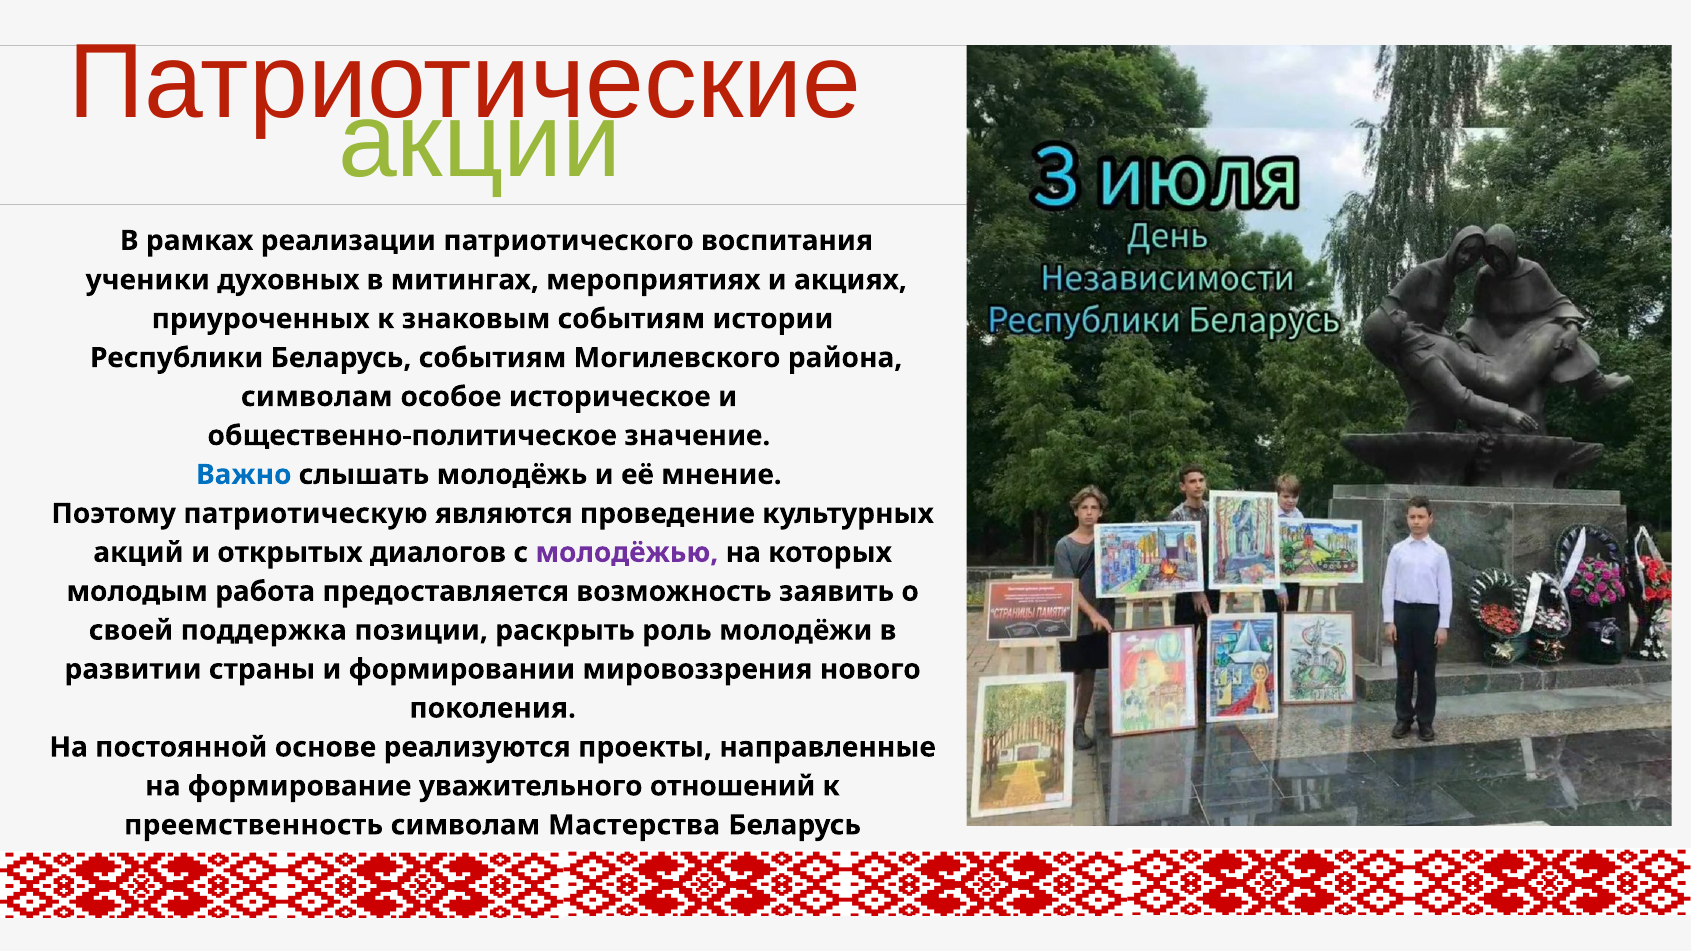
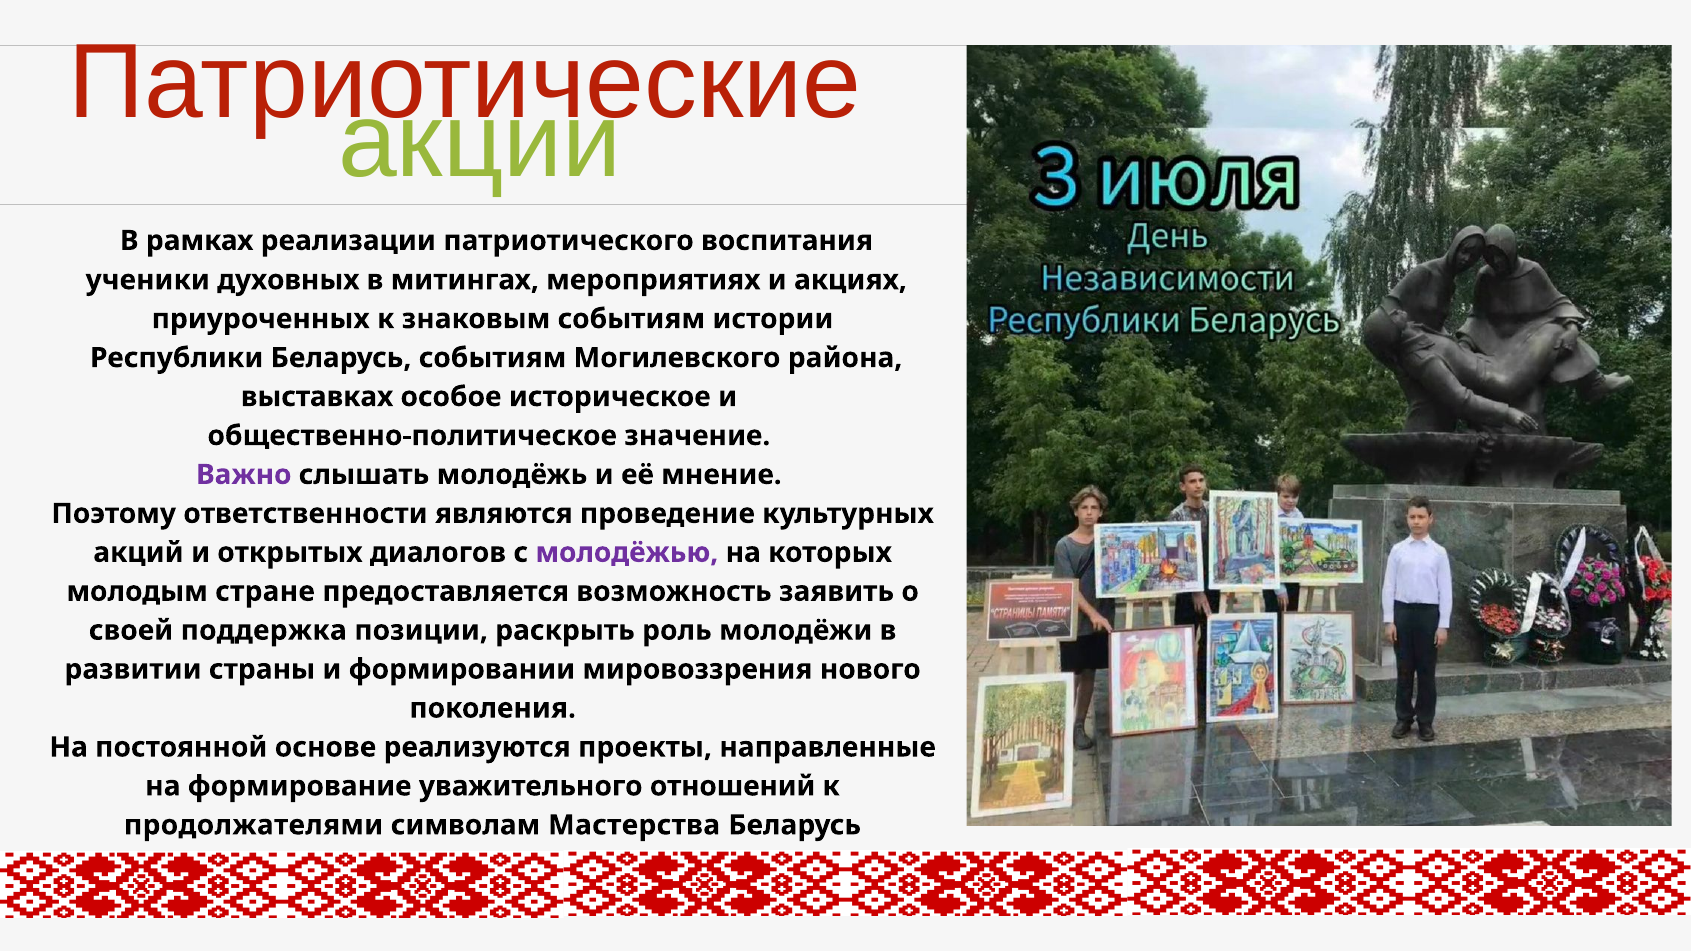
символам at (317, 397): символам -> выставках
Важно colour: blue -> purple
патриотическую: патриотическую -> ответственности
работа: работа -> стране
преемственность: преемственность -> продолжателями
